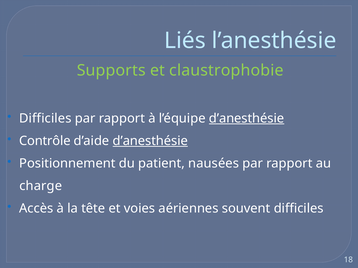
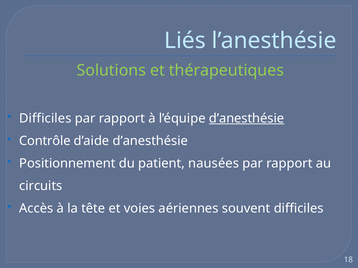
Supports: Supports -> Solutions
claustrophobie: claustrophobie -> thérapeutiques
d’anesthésie at (150, 141) underline: present -> none
charge: charge -> circuits
